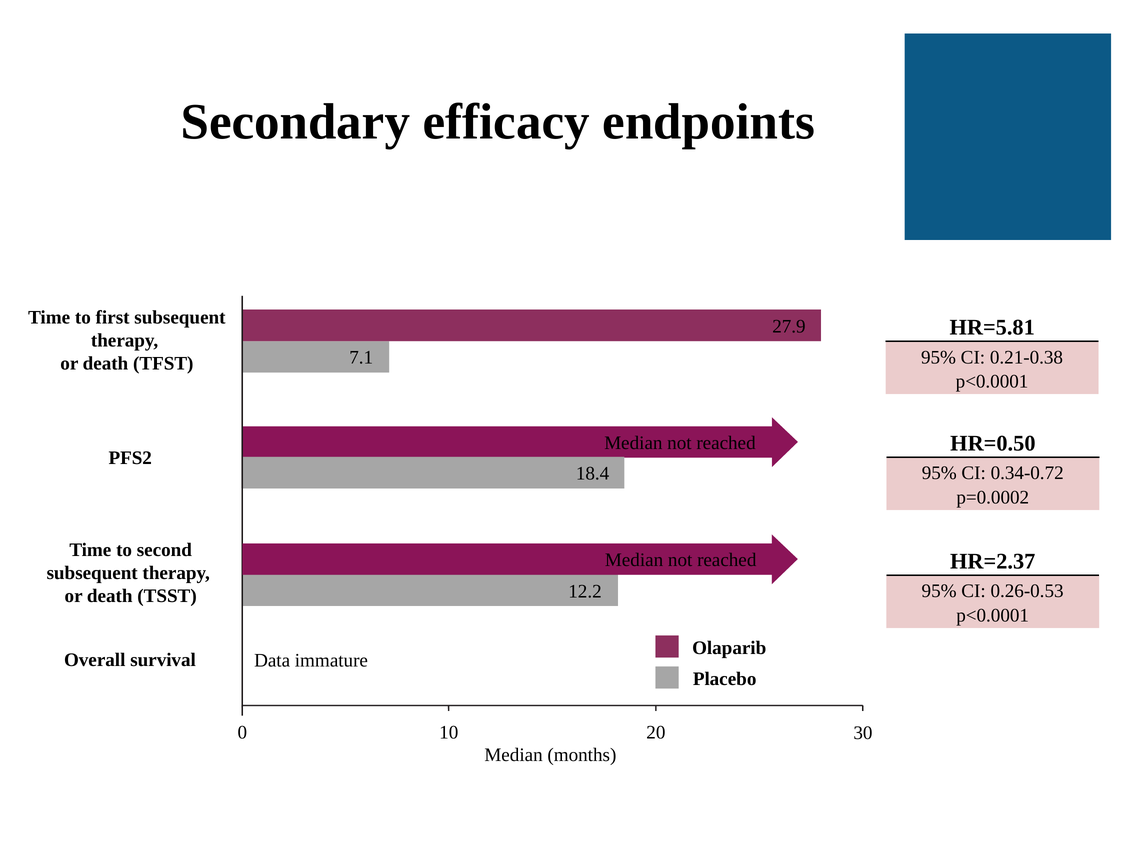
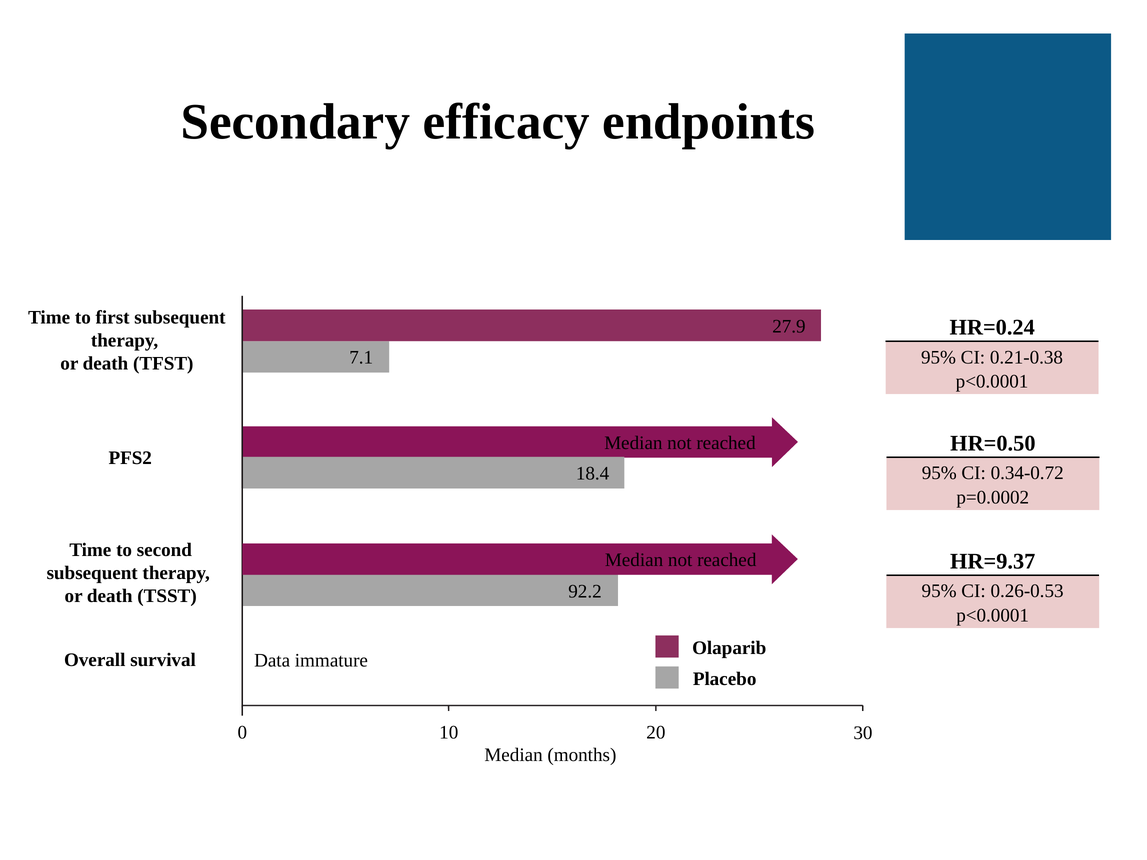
HR=5.81: HR=5.81 -> HR=0.24
HR=2.37: HR=2.37 -> HR=9.37
12.2: 12.2 -> 92.2
